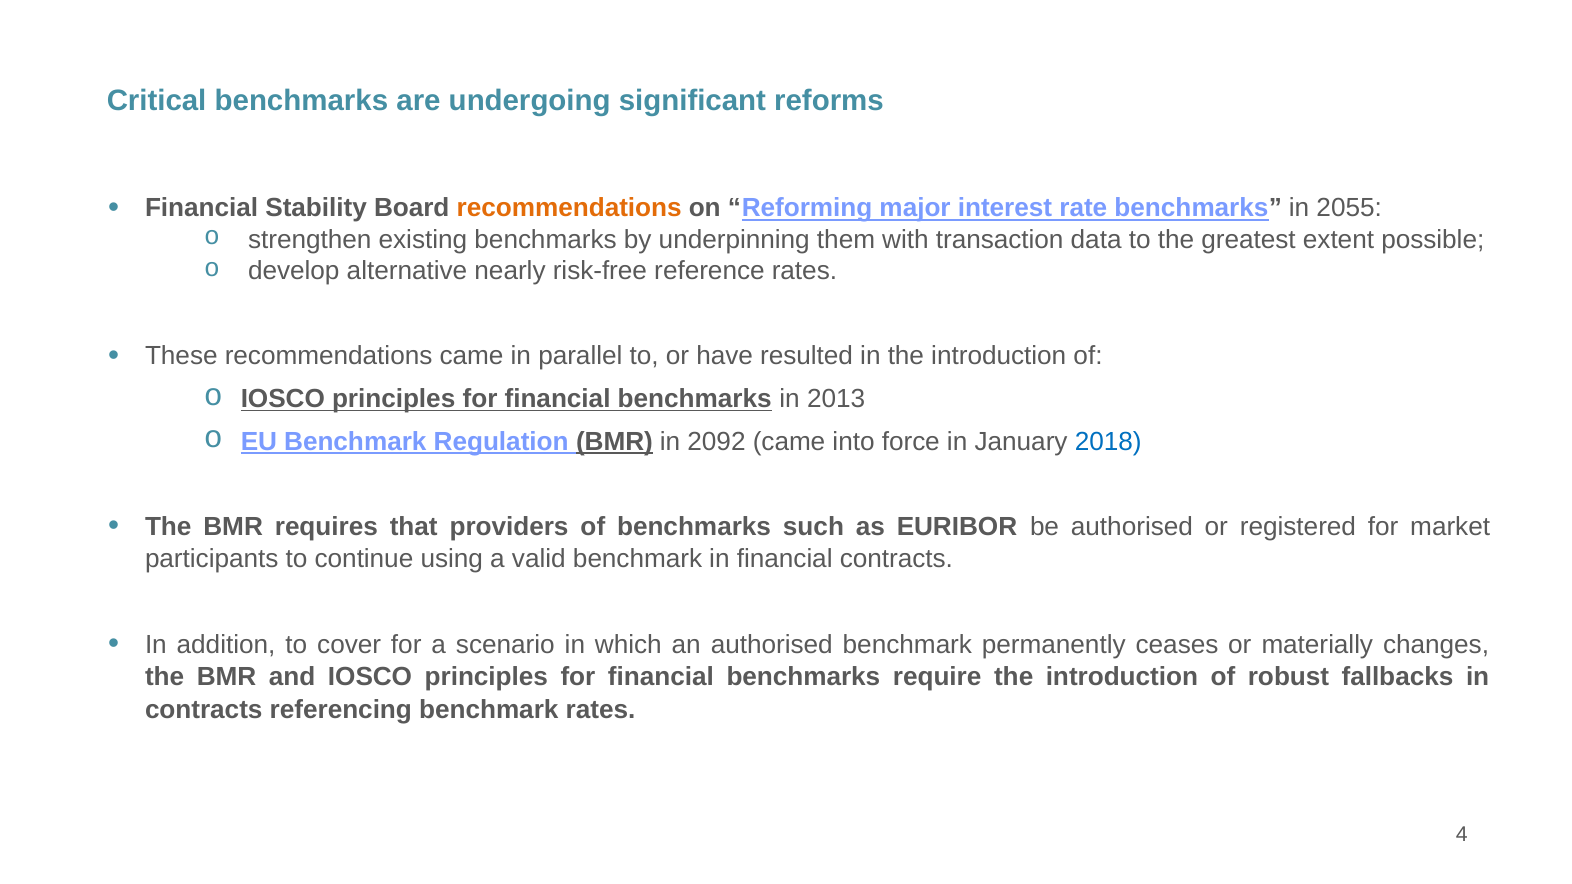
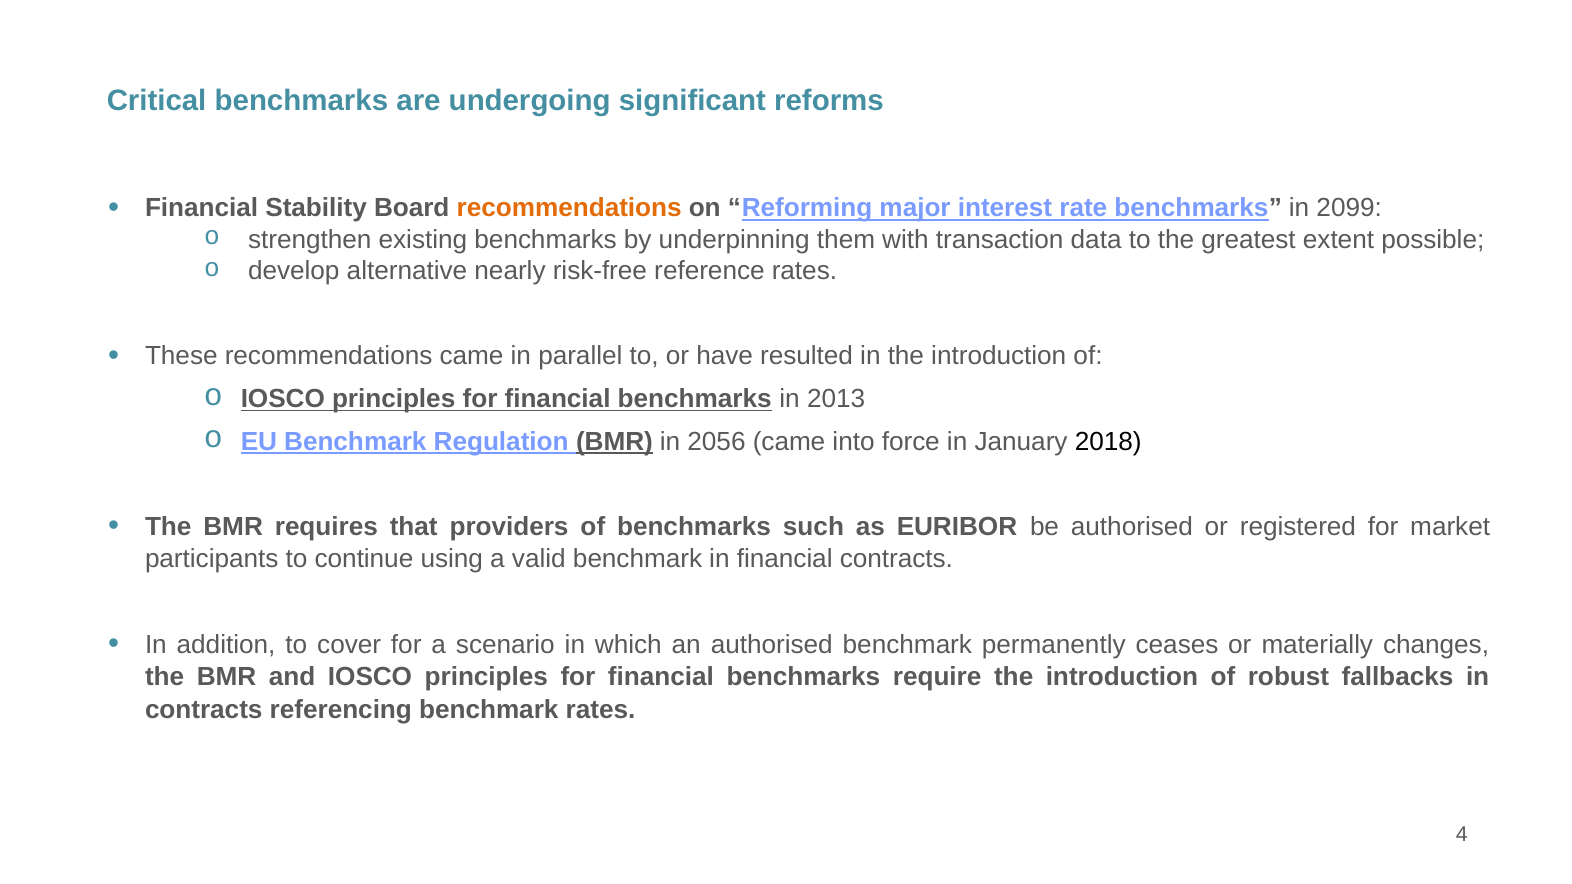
2055: 2055 -> 2099
2092: 2092 -> 2056
2018 colour: blue -> black
